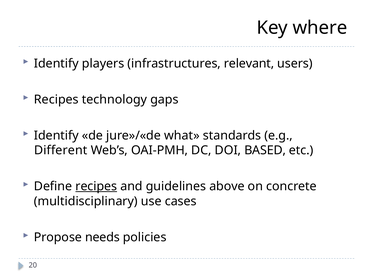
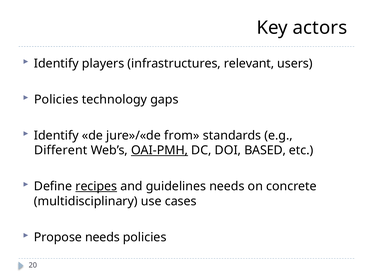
where: where -> actors
Recipes at (56, 100): Recipes -> Policies
what: what -> from
OAI-PMH underline: none -> present
guidelines above: above -> needs
